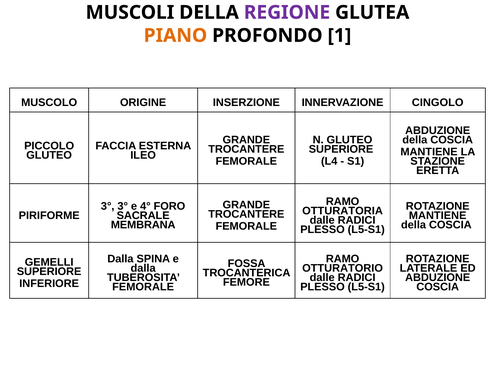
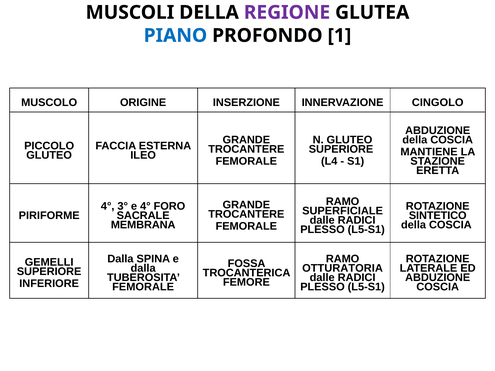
PIANO colour: orange -> blue
3° at (108, 206): 3° -> 4°
OTTURATORIA: OTTURATORIA -> SUPERFICIALE
MANTIENE at (438, 216): MANTIENE -> SINTETICO
OTTURATORIO: OTTURATORIO -> OTTURATORIA
